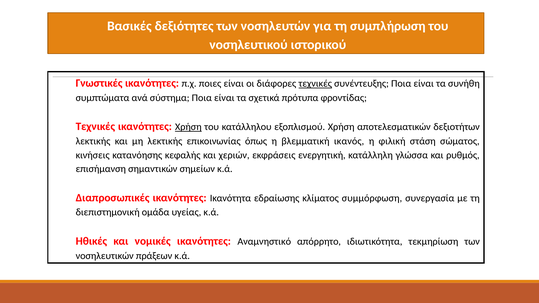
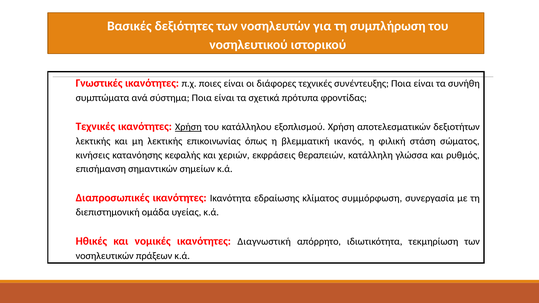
τεχνικές at (315, 84) underline: present -> none
ενεργητική: ενεργητική -> θεραπειών
Αναμνηστικό: Αναμνηστικό -> Διαγνωστική
